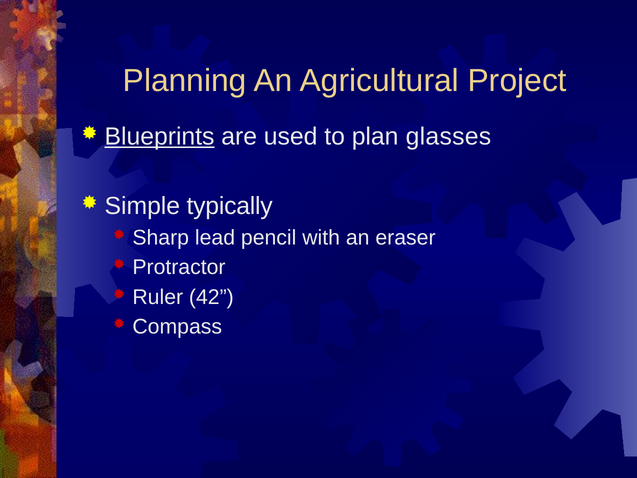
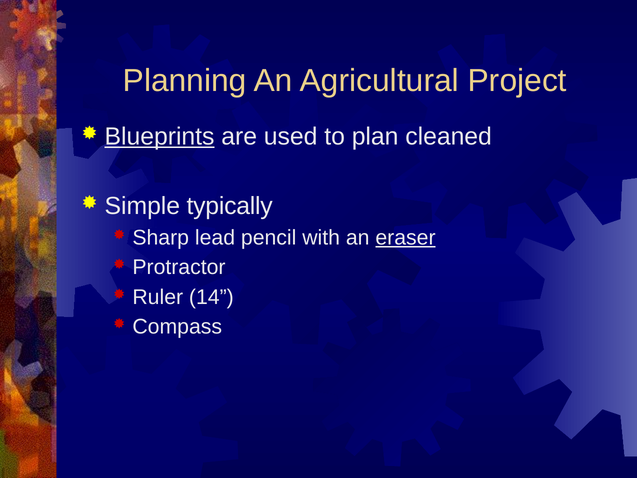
glasses: glasses -> cleaned
eraser underline: none -> present
42: 42 -> 14
